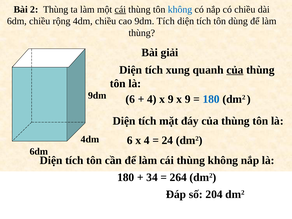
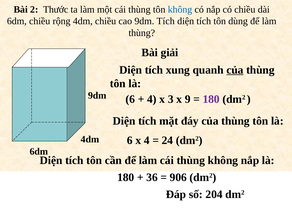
2 Thùng: Thùng -> Thước
cái at (120, 9) underline: present -> none
4 x 9: 9 -> 3
180 at (211, 99) colour: blue -> purple
34: 34 -> 36
264: 264 -> 906
